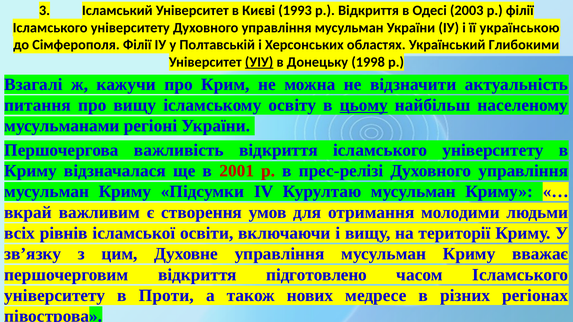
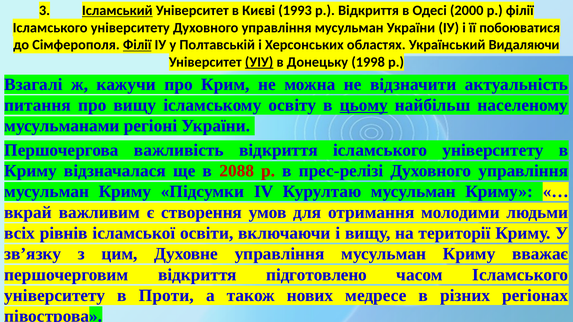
Ісламський underline: none -> present
2003: 2003 -> 2000
українською: українською -> побоюватися
Філії at (137, 45) underline: none -> present
Глибокими: Глибокими -> Видаляючи
2001: 2001 -> 2088
